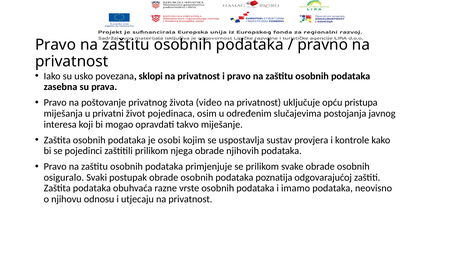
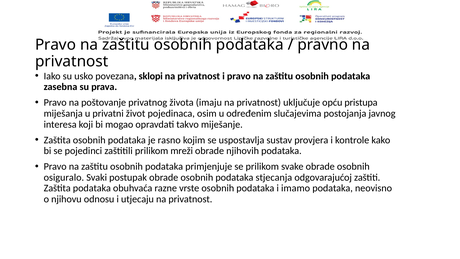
video: video -> imaju
osobi: osobi -> rasno
njega: njega -> mreži
poznatija: poznatija -> stjecanja
